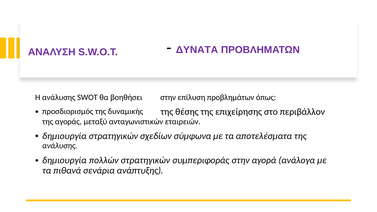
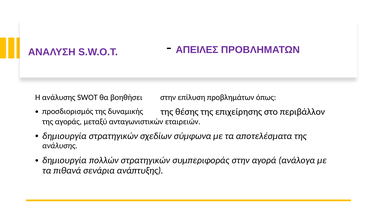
ΔΥΝΑΤΑ: ΔΥΝΑΤΑ -> ΑΠΕΙΛΕΣ
